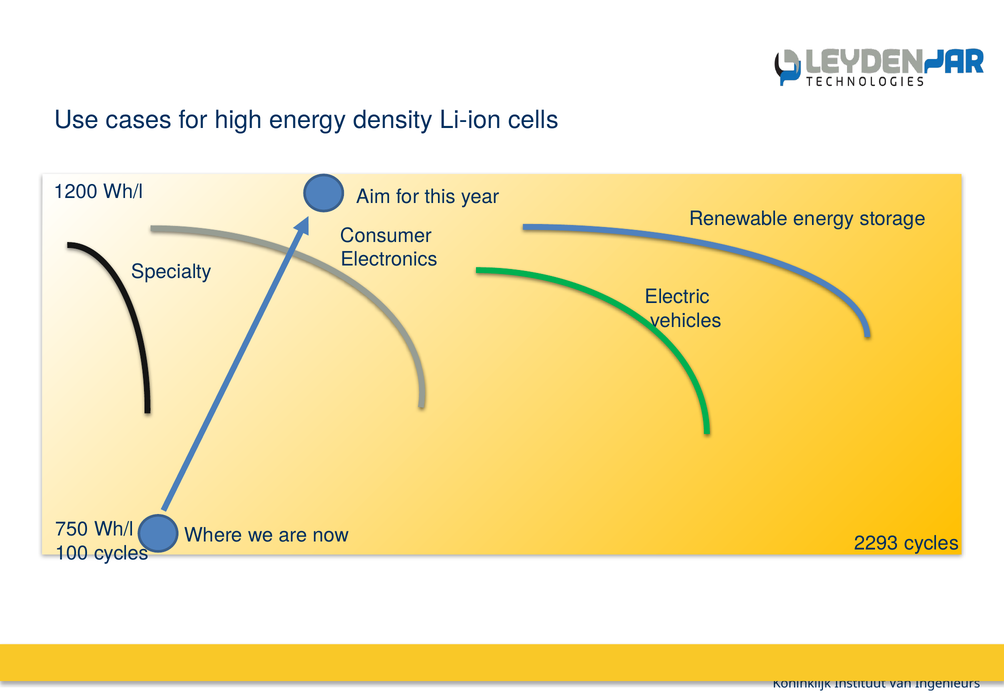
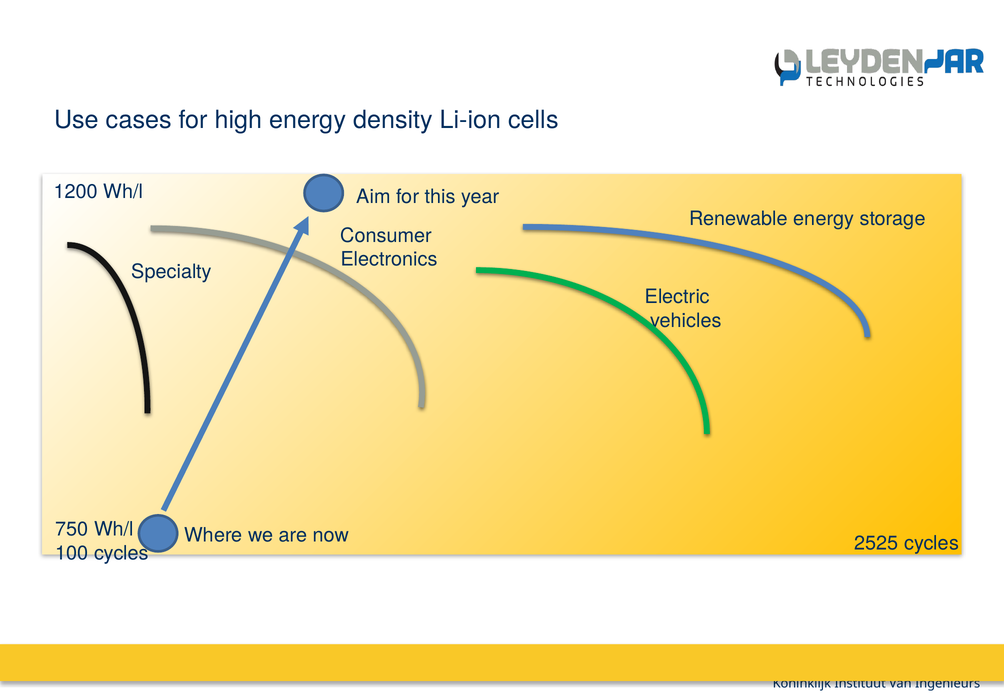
2293: 2293 -> 2525
